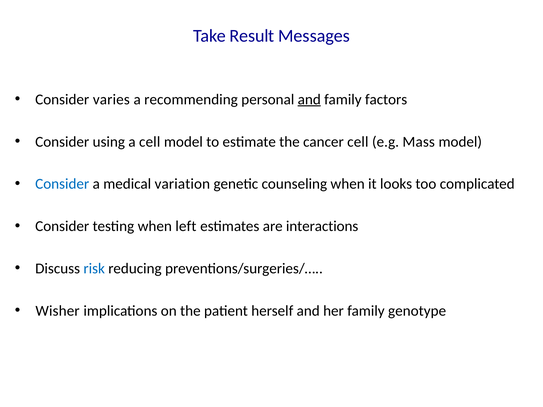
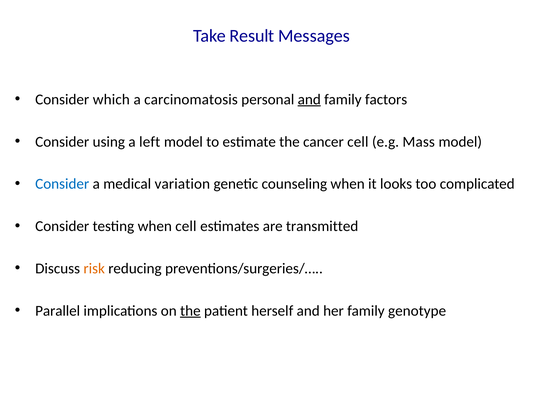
varies: varies -> which
recommending: recommending -> carcinomatosis
a cell: cell -> left
when left: left -> cell
interactions: interactions -> transmitted
risk colour: blue -> orange
Wisher: Wisher -> Parallel
the at (190, 311) underline: none -> present
